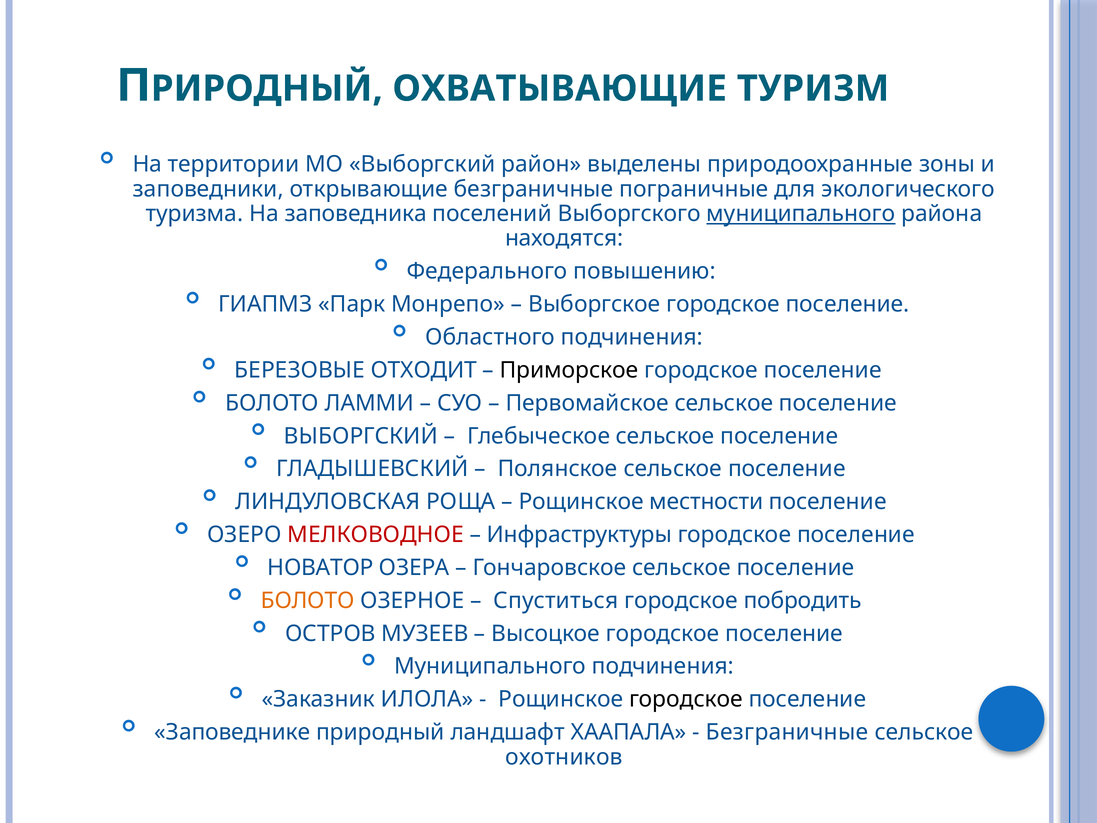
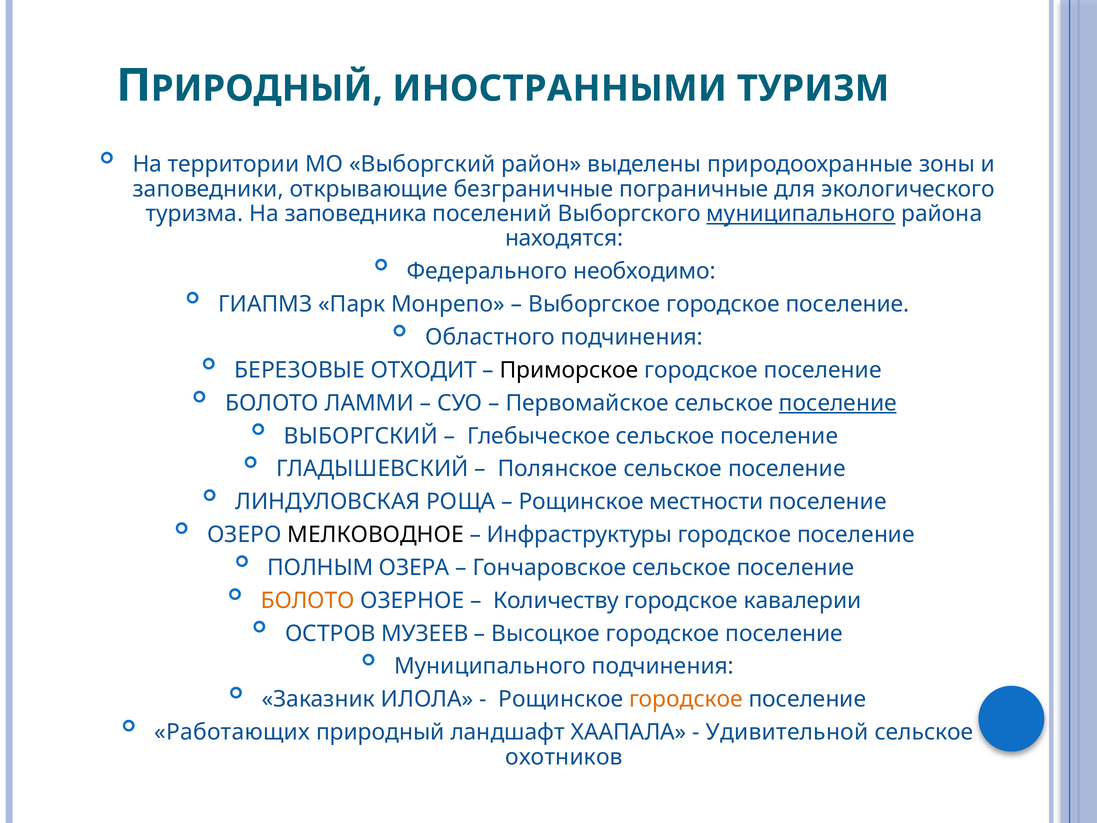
ОХВАТЫВАЮЩИЕ: ОХВАТЫВАЮЩИЕ -> ИНОСТРАННЫМИ
повышению: повышению -> необходимо
поселение at (838, 403) underline: none -> present
МЕЛКОВОДНОЕ colour: red -> black
НОВАТОР: НОВАТОР -> ПОЛНЫМ
Спуститься: Спуститься -> Количеству
побродить: побродить -> кавалерии
городское at (686, 699) colour: black -> orange
Заповеднике: Заповеднике -> Работающих
Безграничные at (787, 732): Безграничные -> Удивительной
